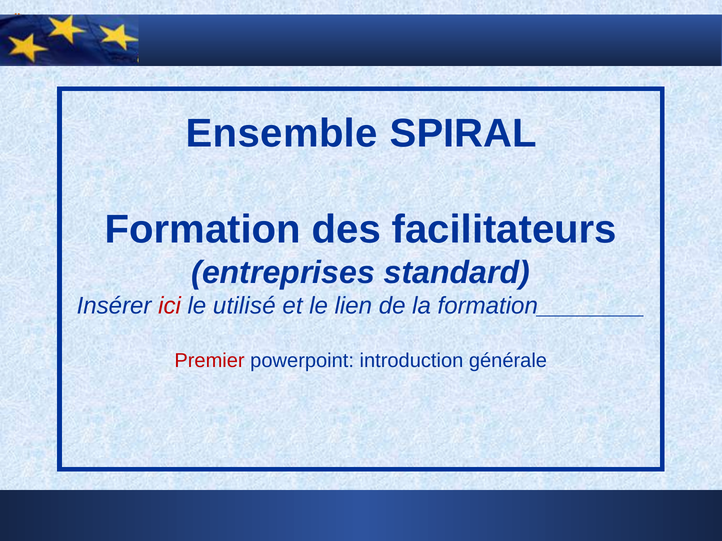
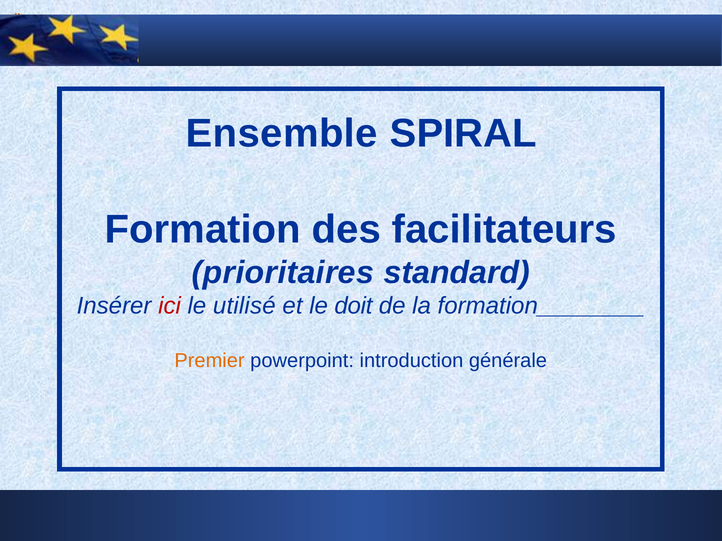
entreprises: entreprises -> prioritaires
lien: lien -> doit
Premier colour: red -> orange
